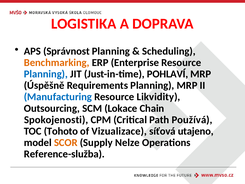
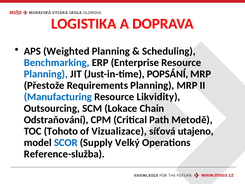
Správnost: Správnost -> Weighted
Benchmarking colour: orange -> blue
POHLAVÍ: POHLAVÍ -> POPSÁNÍ
Úspěšně: Úspěšně -> Přestože
Spokojenosti: Spokojenosti -> Odstraňování
Používá: Používá -> Metodě
SCOR colour: orange -> blue
Nelze: Nelze -> Velký
